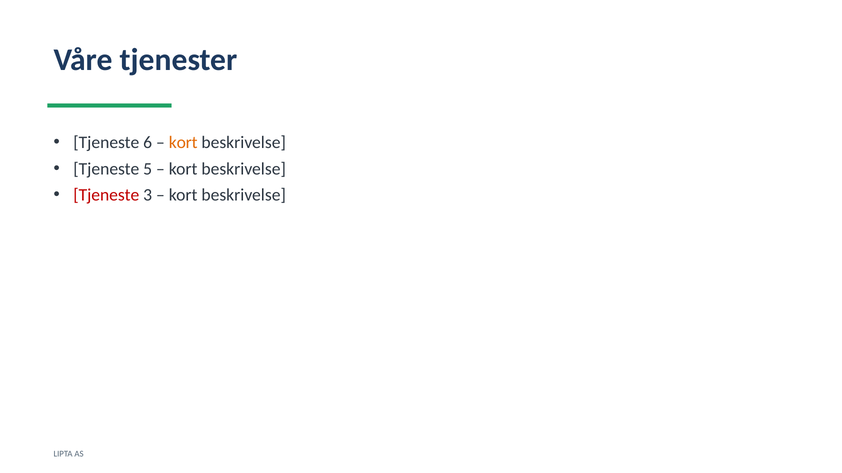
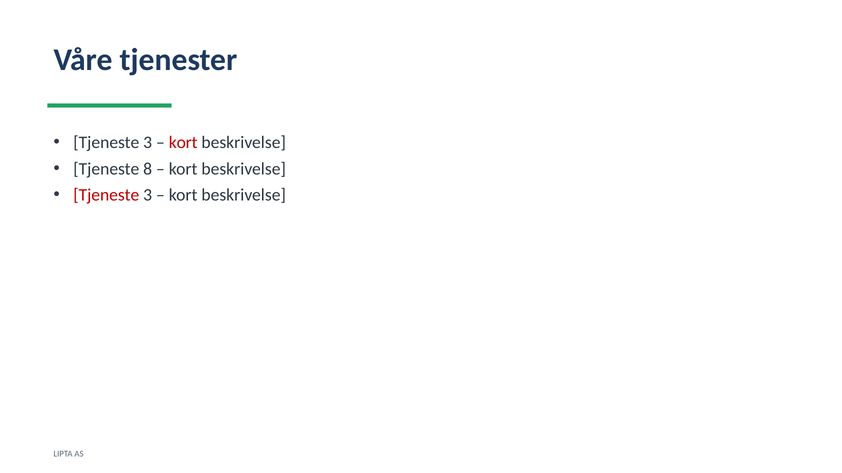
6 at (148, 143): 6 -> 3
kort at (183, 143) colour: orange -> red
5: 5 -> 8
